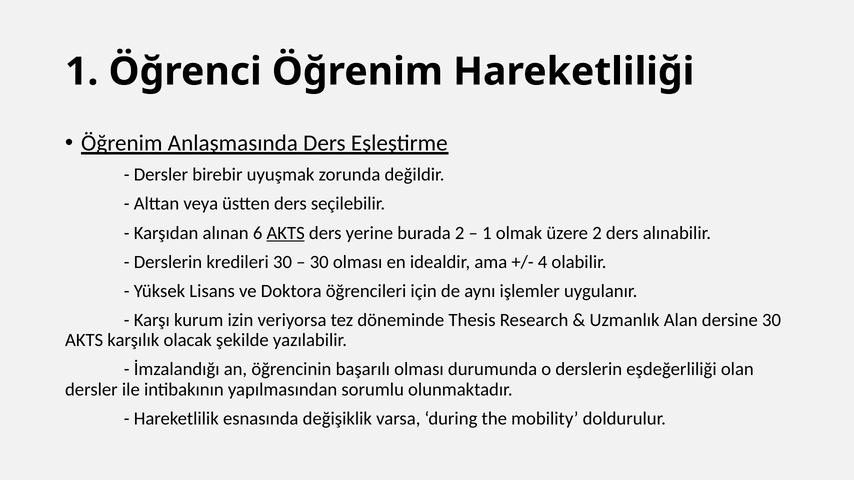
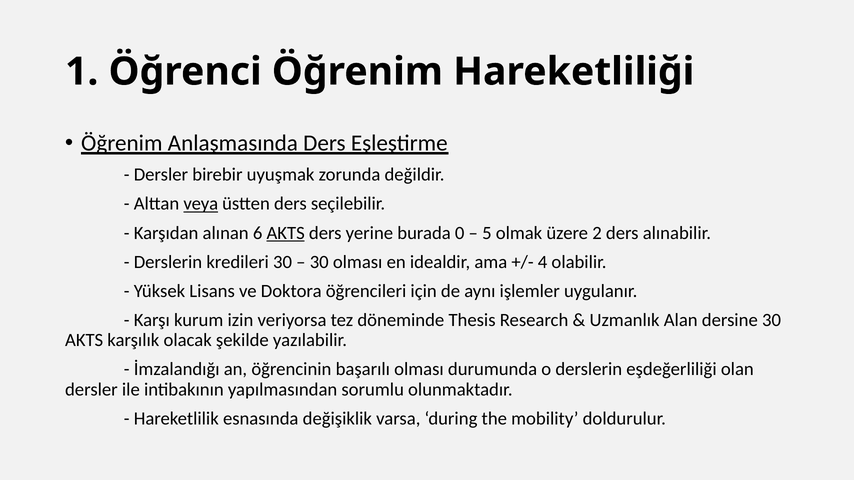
veya underline: none -> present
burada 2: 2 -> 0
1 at (487, 233): 1 -> 5
